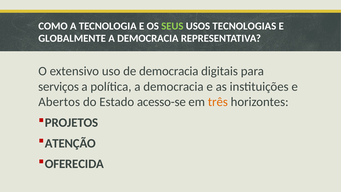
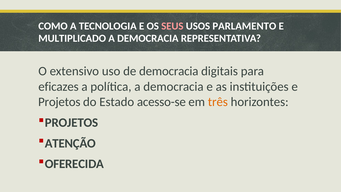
SEUS colour: light green -> pink
TECNOLOGIAS: TECNOLOGIAS -> PARLAMENTO
GLOBALMENTE: GLOBALMENTE -> MULTIPLICADO
serviços: serviços -> eficazes
Abertos at (59, 102): Abertos -> Projetos
